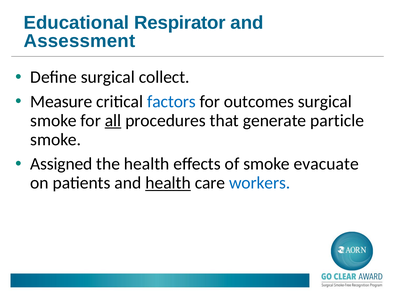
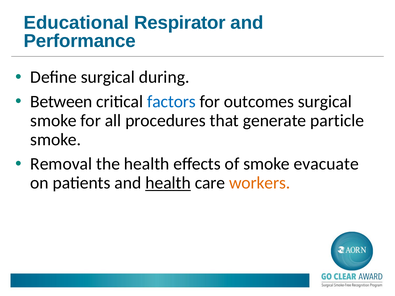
Assessment: Assessment -> Performance
collect: collect -> during
Measure: Measure -> Between
all underline: present -> none
Assigned: Assigned -> Removal
workers colour: blue -> orange
